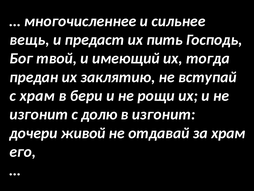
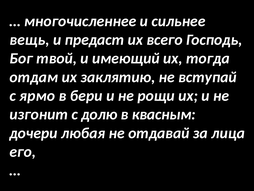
пить: пить -> всего
предан: предан -> отдам
с храм: храм -> ярмо
в изгонит: изгонит -> квасным
живой: живой -> любая
за храм: храм -> лица
